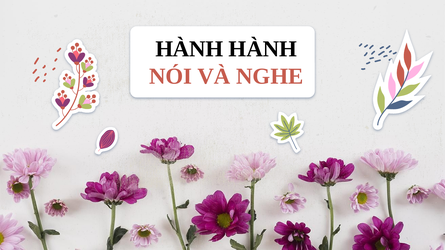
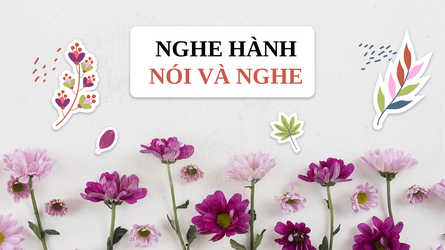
HÀNH at (189, 49): HÀNH -> NGHE
